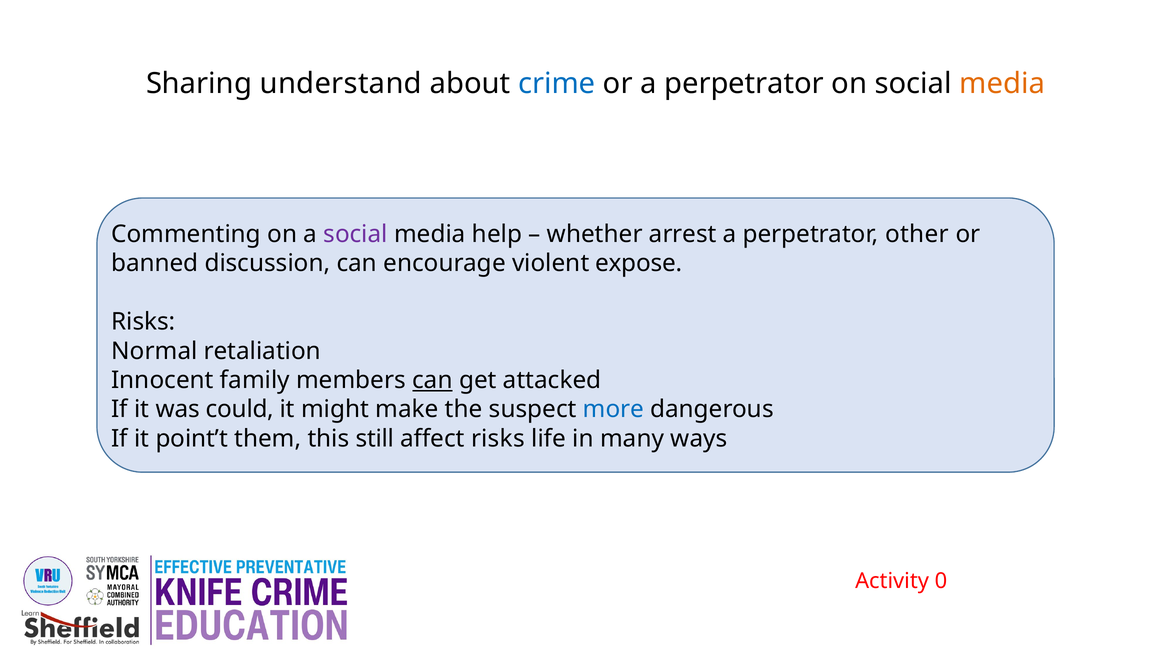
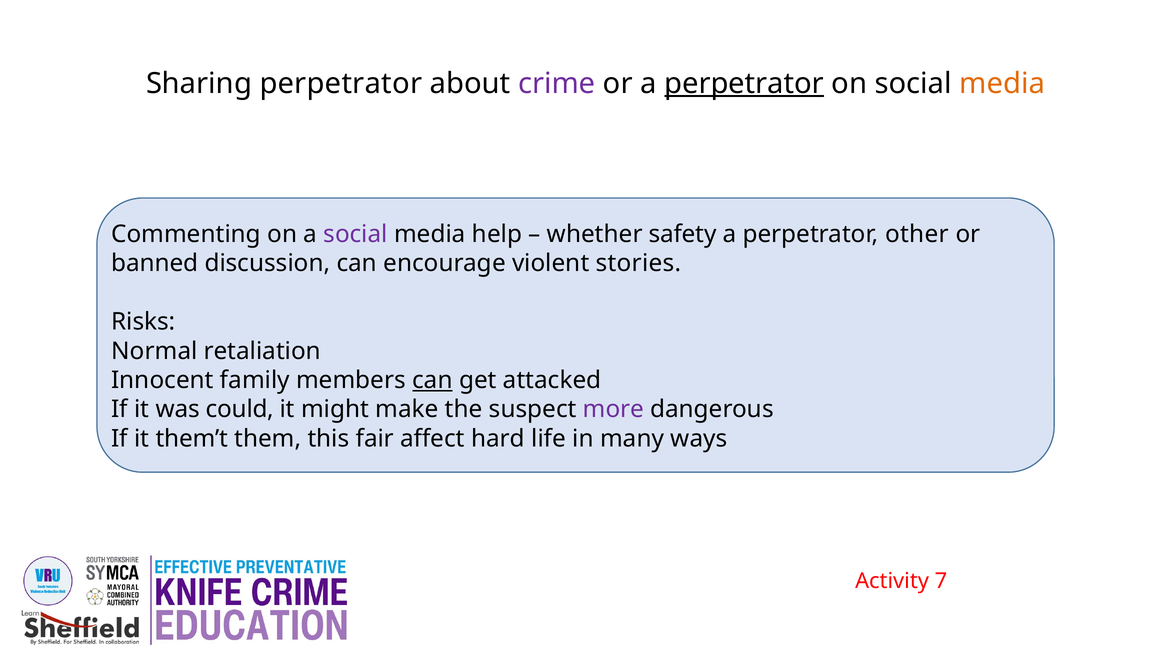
Sharing understand: understand -> perpetrator
crime colour: blue -> purple
perpetrator at (744, 84) underline: none -> present
arrest: arrest -> safety
expose: expose -> stories
more colour: blue -> purple
point’t: point’t -> them’t
still: still -> fair
affect risks: risks -> hard
0: 0 -> 7
